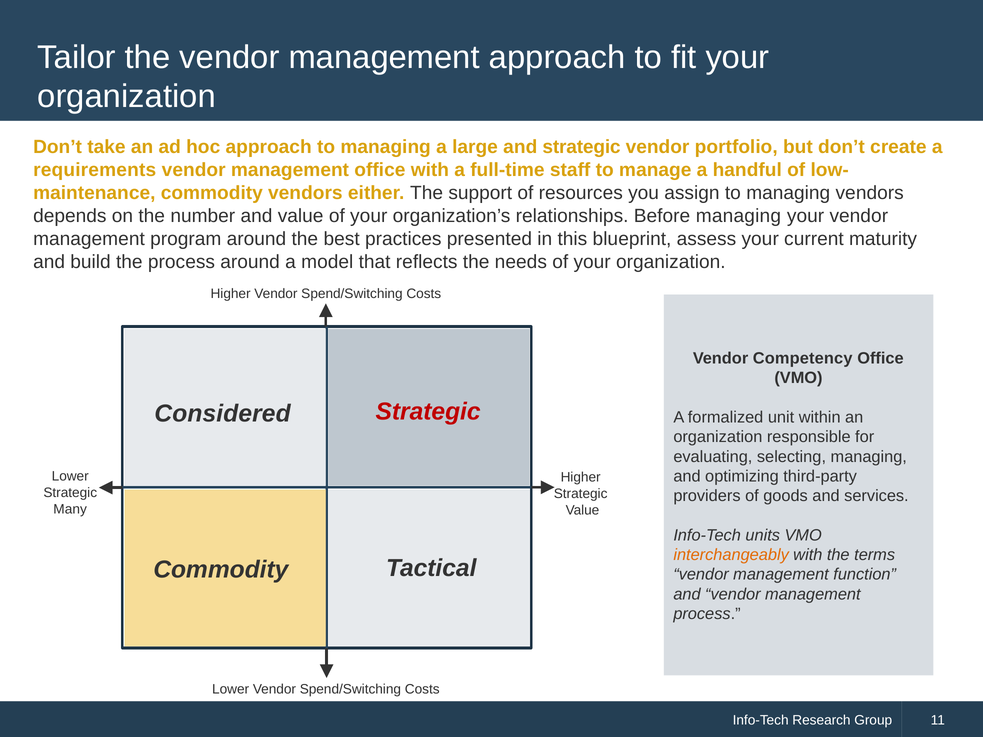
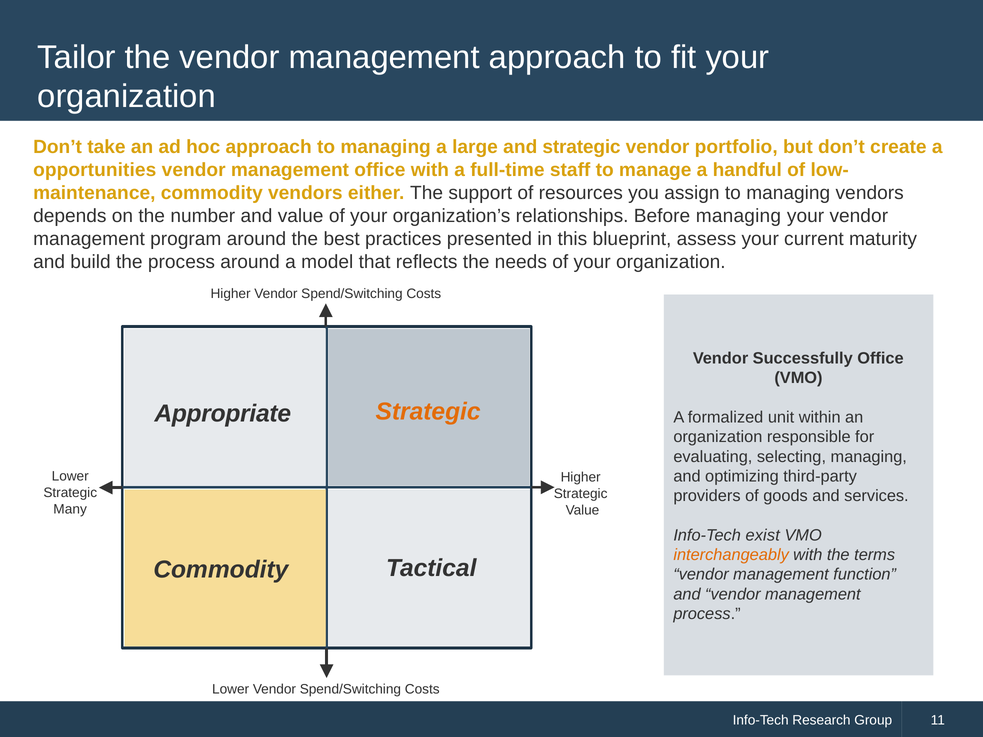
requirements: requirements -> opportunities
Competency: Competency -> Successfully
Strategic at (428, 412) colour: red -> orange
Considered: Considered -> Appropriate
units: units -> exist
